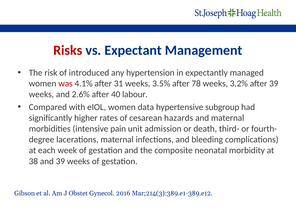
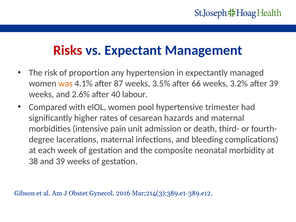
introduced: introduced -> proportion
was colour: red -> orange
31: 31 -> 87
78: 78 -> 66
data: data -> pool
subgroup: subgroup -> trimester
